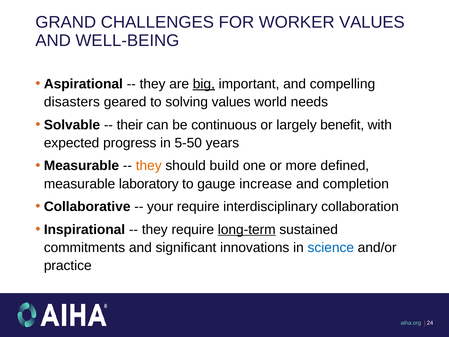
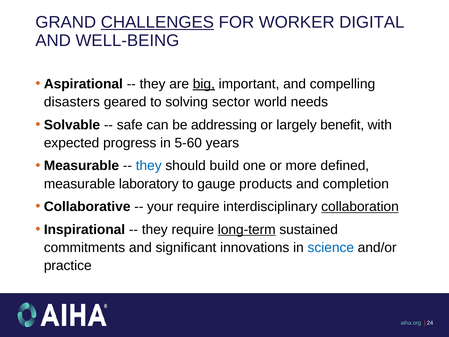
CHALLENGES underline: none -> present
WORKER VALUES: VALUES -> DIGITAL
solving values: values -> sector
their: their -> safe
continuous: continuous -> addressing
5-50: 5-50 -> 5-60
they at (149, 166) colour: orange -> blue
increase: increase -> products
collaboration underline: none -> present
